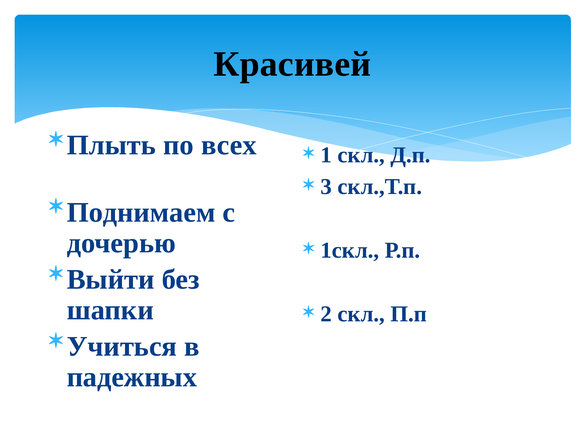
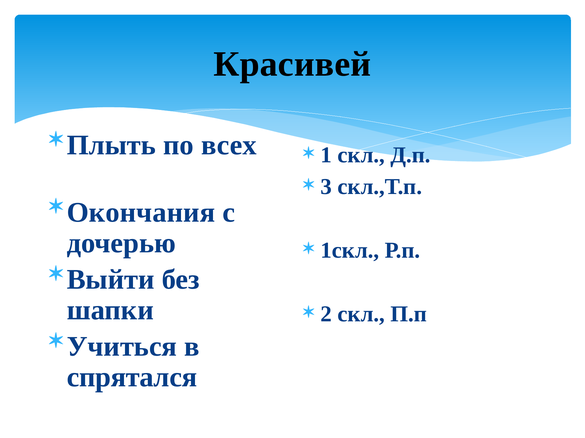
Поднимаем: Поднимаем -> Окончания
падежных: падежных -> спрятался
